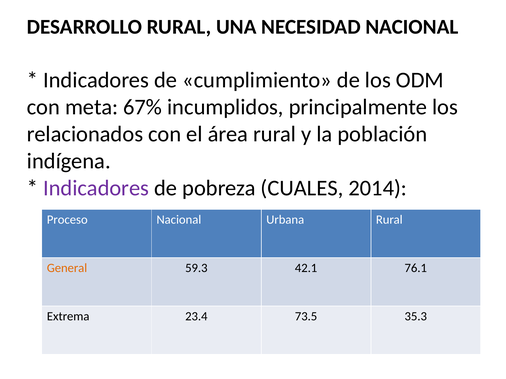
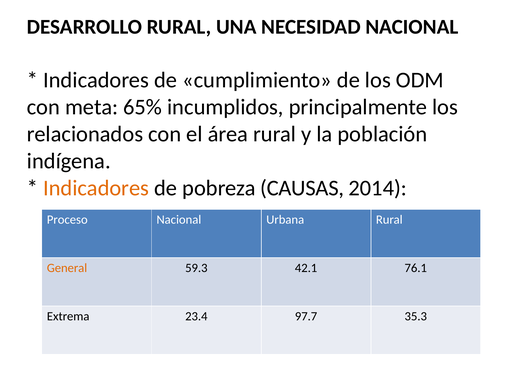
67%: 67% -> 65%
Indicadores at (96, 188) colour: purple -> orange
CUALES: CUALES -> CAUSAS
73.5: 73.5 -> 97.7
